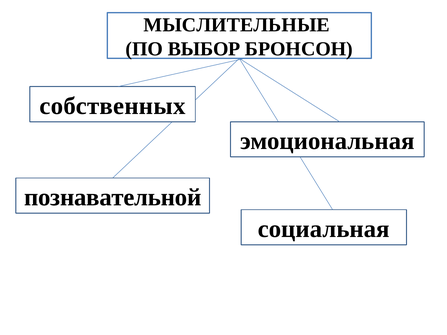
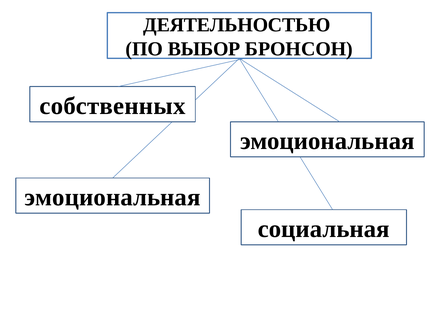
МЫСЛИТЕЛЬНЫЕ: МЫСЛИТЕЛЬНЫЕ -> ДЕЯТЕЛЬНОСТЬЮ
познавательной at (113, 197): познавательной -> эмоциональная
